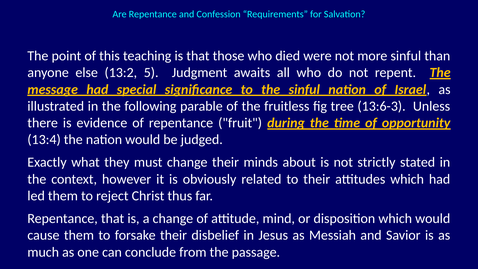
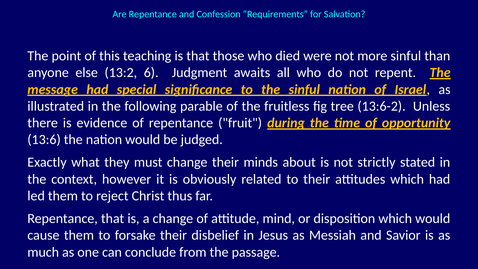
5: 5 -> 6
13:6-3: 13:6-3 -> 13:6-2
13:4: 13:4 -> 13:6
